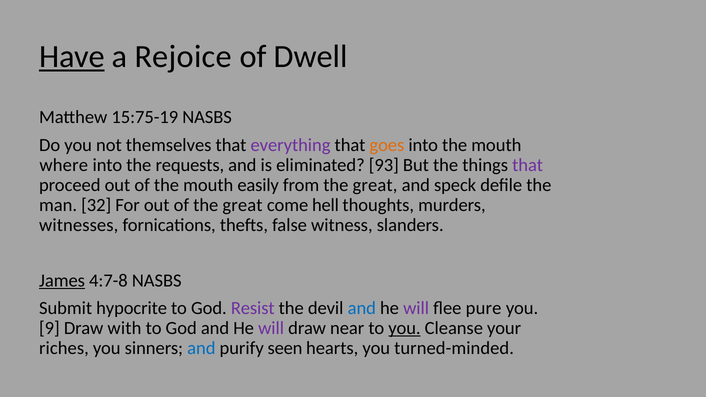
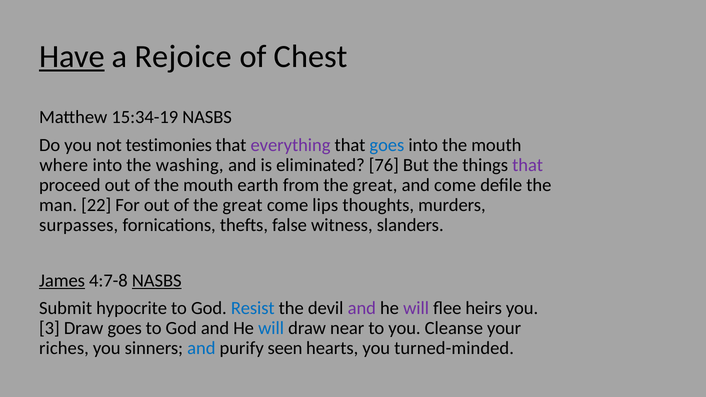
Dwell: Dwell -> Chest
15:75-19: 15:75-19 -> 15:34-19
themselves: themselves -> testimonies
goes at (387, 145) colour: orange -> blue
requests: requests -> washing
93: 93 -> 76
easily: easily -> earth
and speck: speck -> come
32: 32 -> 22
hell: hell -> lips
witnesses: witnesses -> surpasses
NASBS at (157, 281) underline: none -> present
Resist colour: purple -> blue
and at (362, 308) colour: blue -> purple
pure: pure -> heirs
9: 9 -> 3
Draw with: with -> goes
will at (271, 328) colour: purple -> blue
you at (404, 328) underline: present -> none
